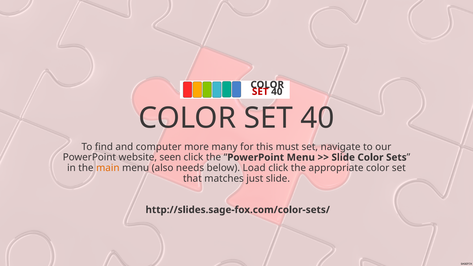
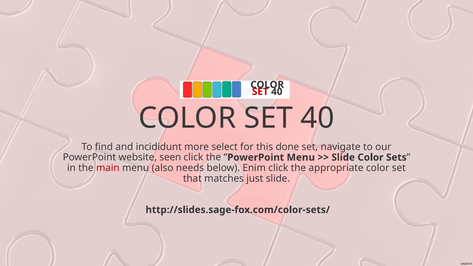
computer: computer -> incididunt
many: many -> select
must: must -> done
main colour: orange -> red
Load: Load -> Enim
